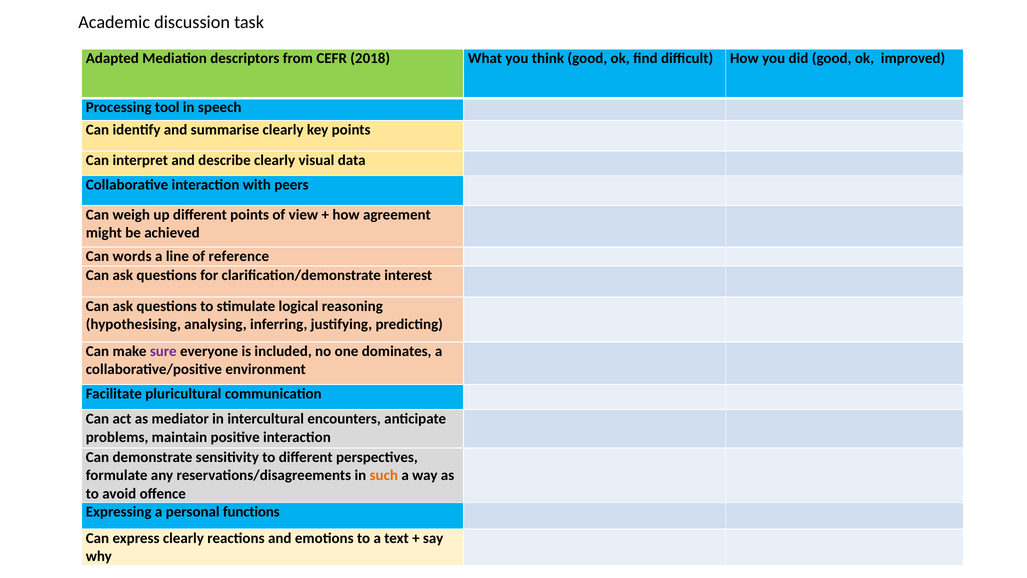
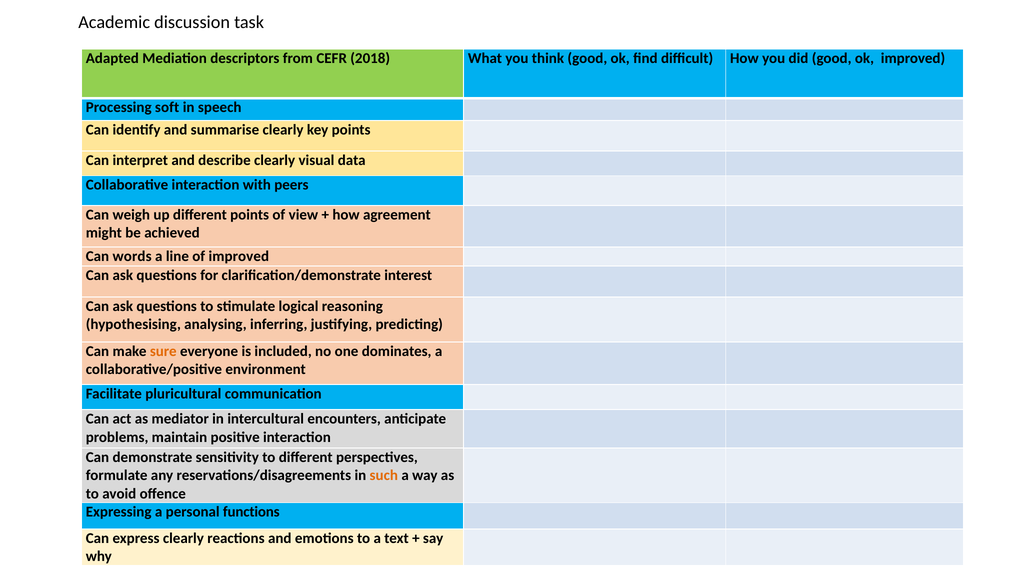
tool: tool -> soft
of reference: reference -> improved
sure colour: purple -> orange
